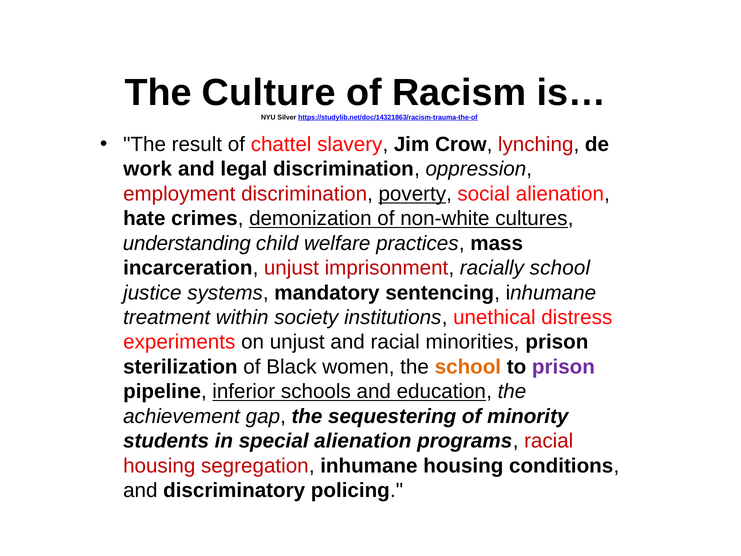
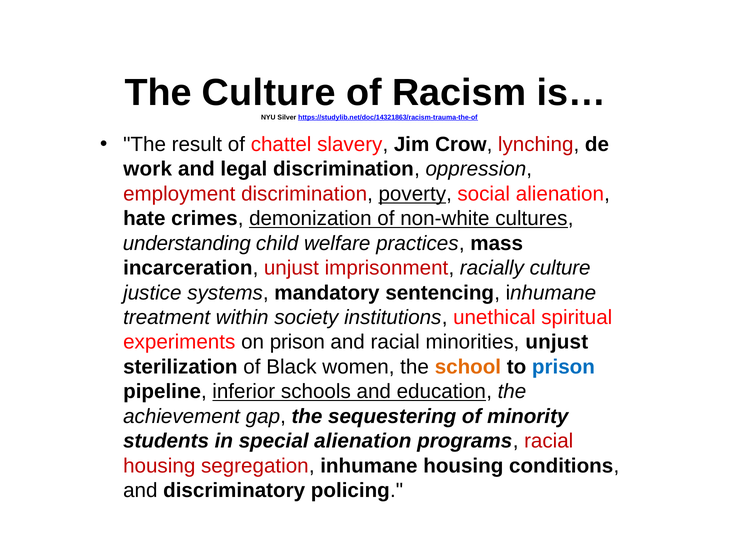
racially school: school -> culture
distress: distress -> spiritual
on unjust: unjust -> prison
minorities prison: prison -> unjust
prison at (563, 367) colour: purple -> blue
